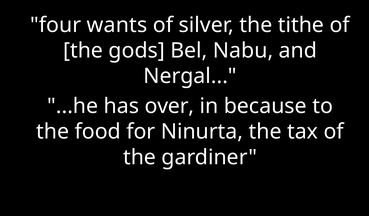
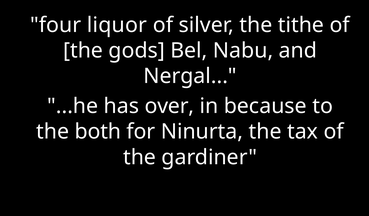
wants: wants -> liquor
food: food -> both
